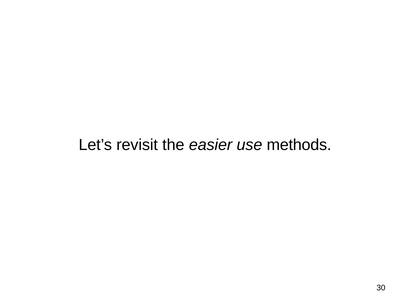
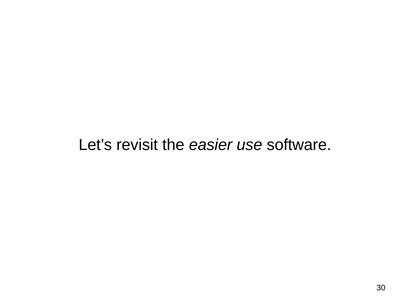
methods: methods -> software
